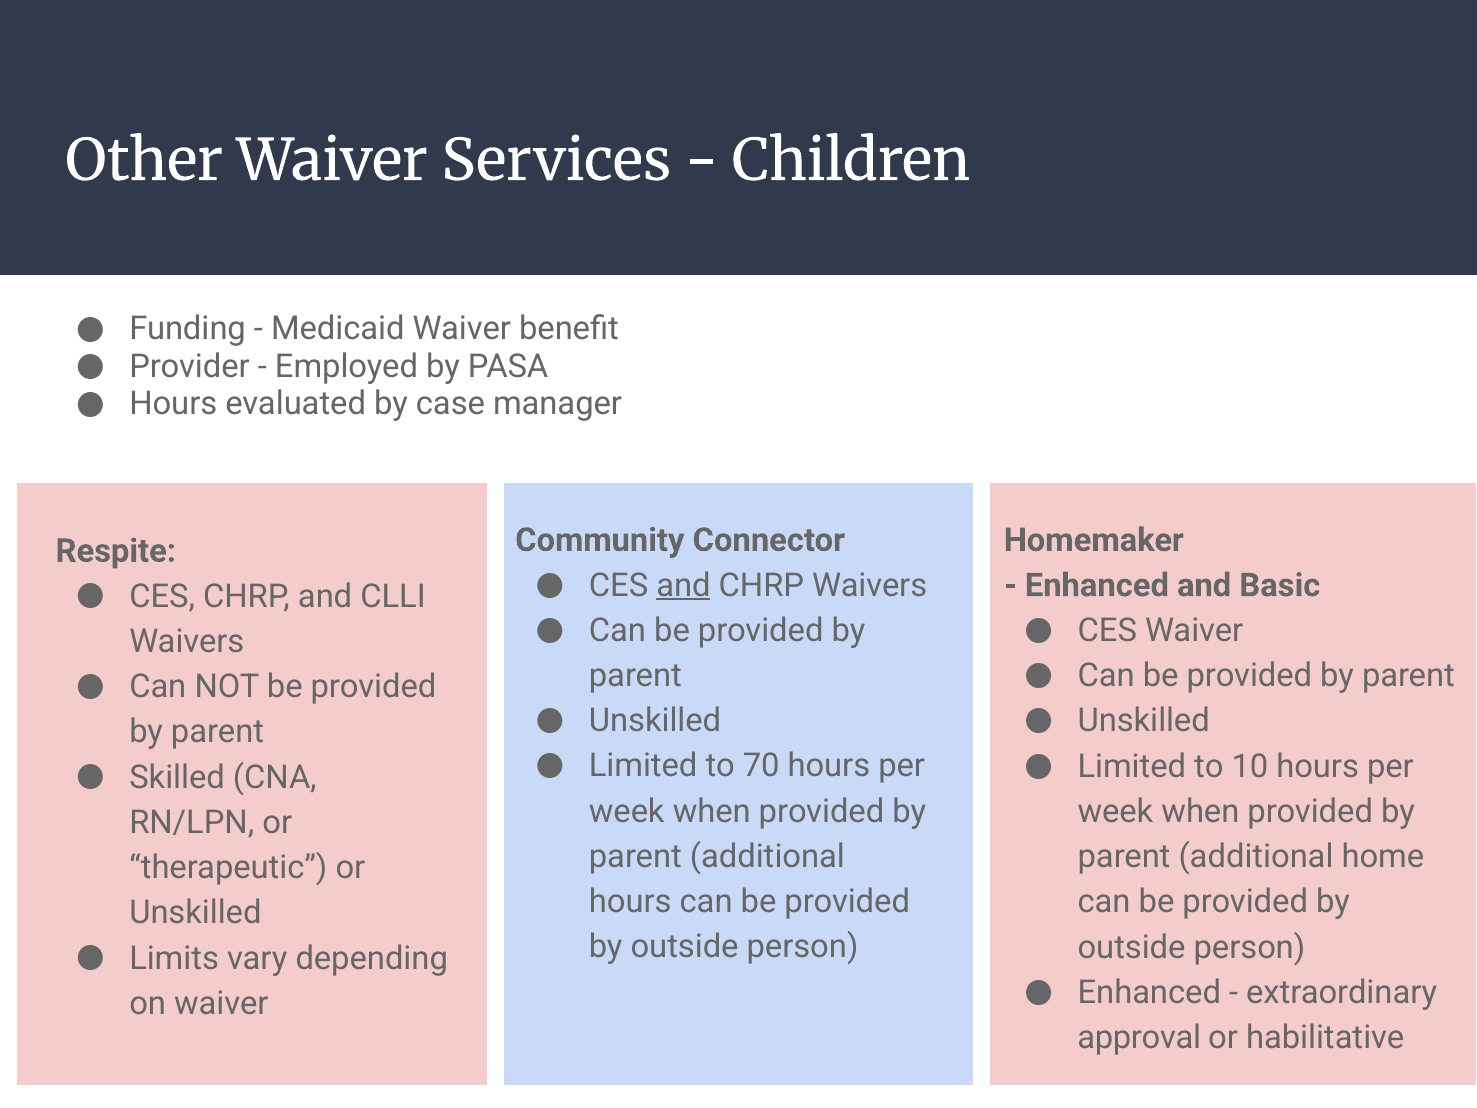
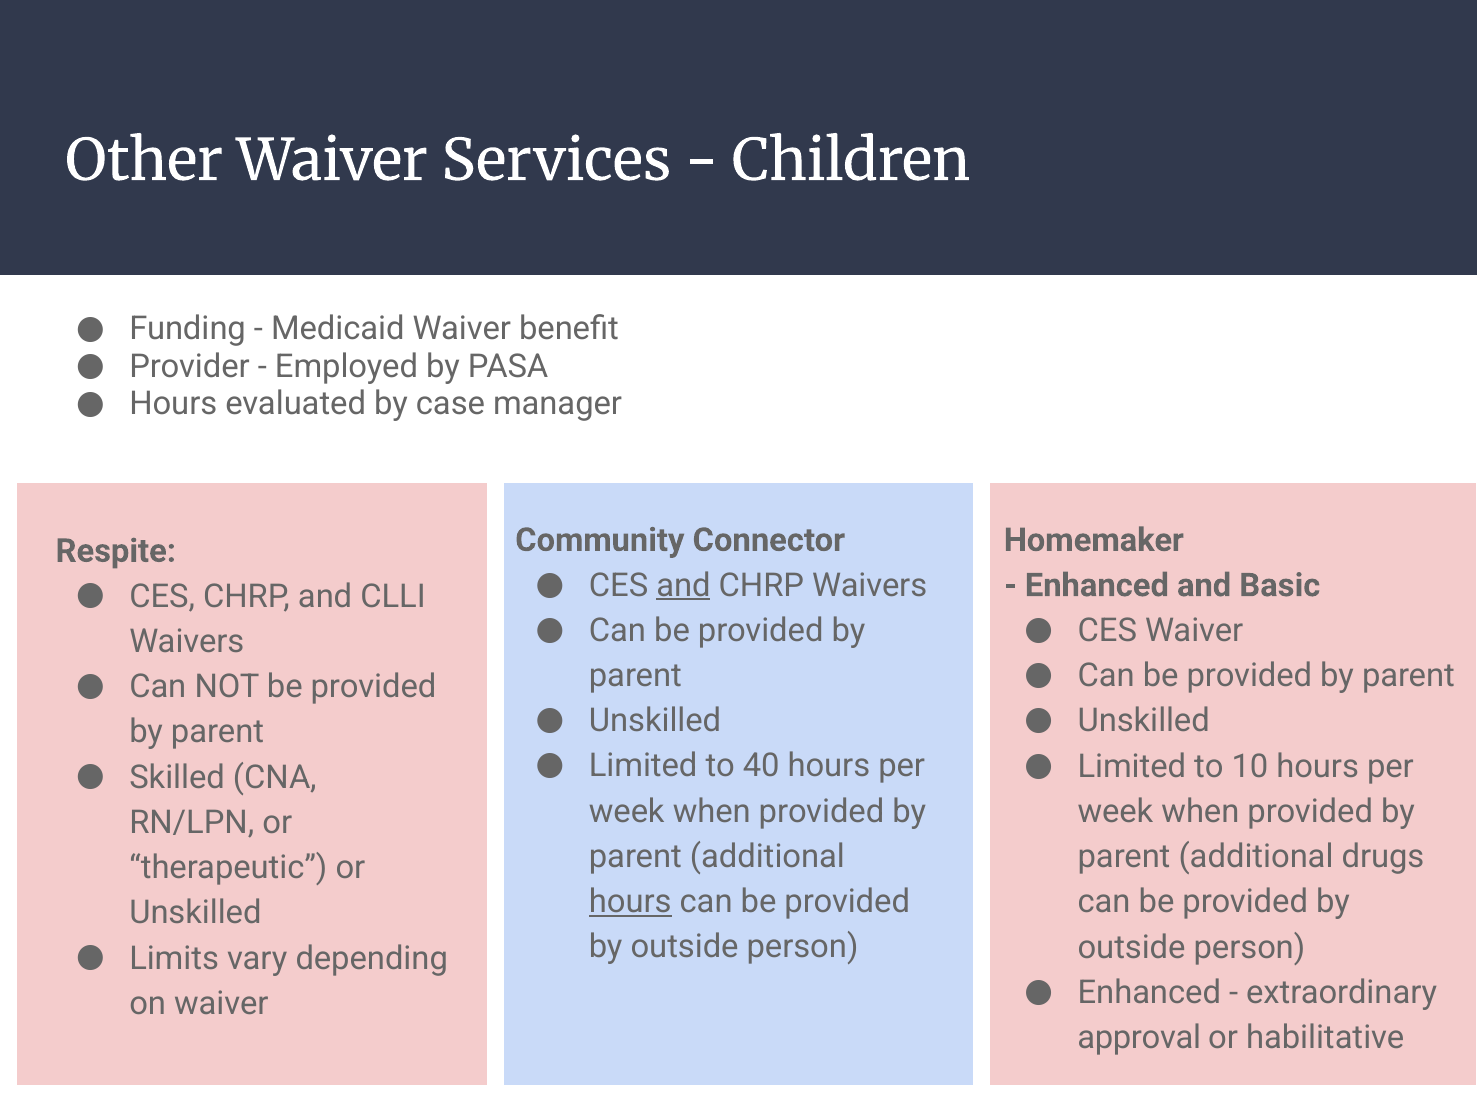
70: 70 -> 40
home: home -> drugs
hours at (630, 901) underline: none -> present
